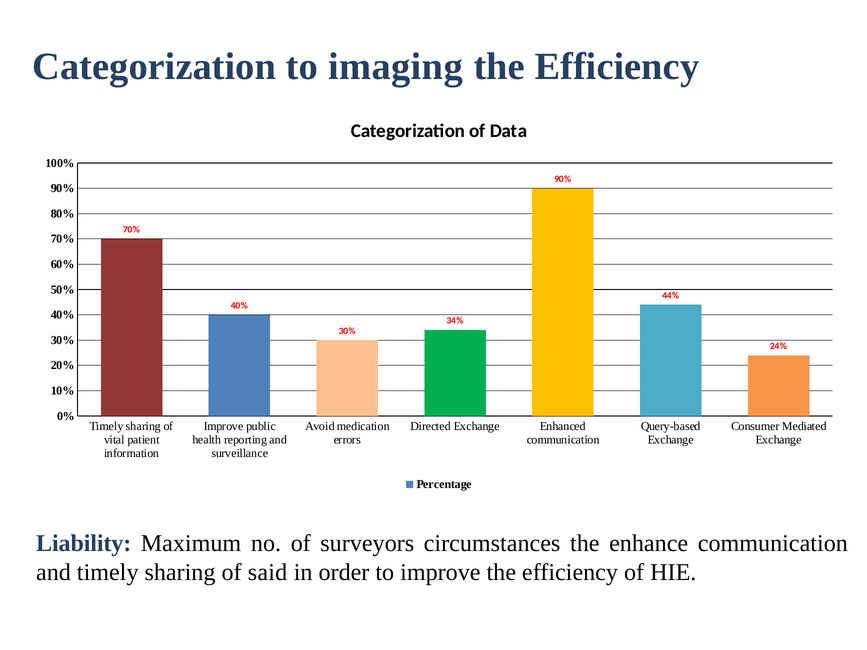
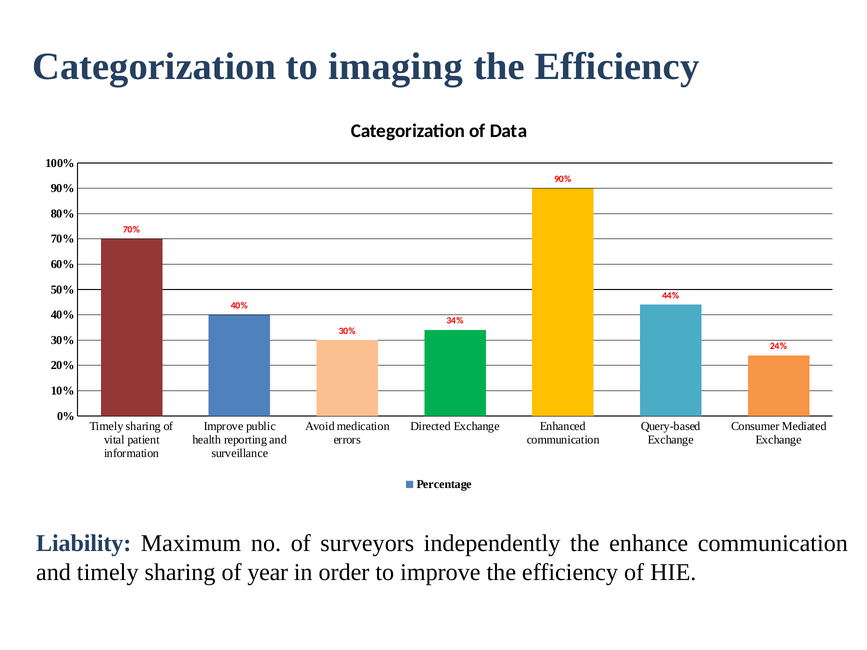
circumstances: circumstances -> independently
said: said -> year
